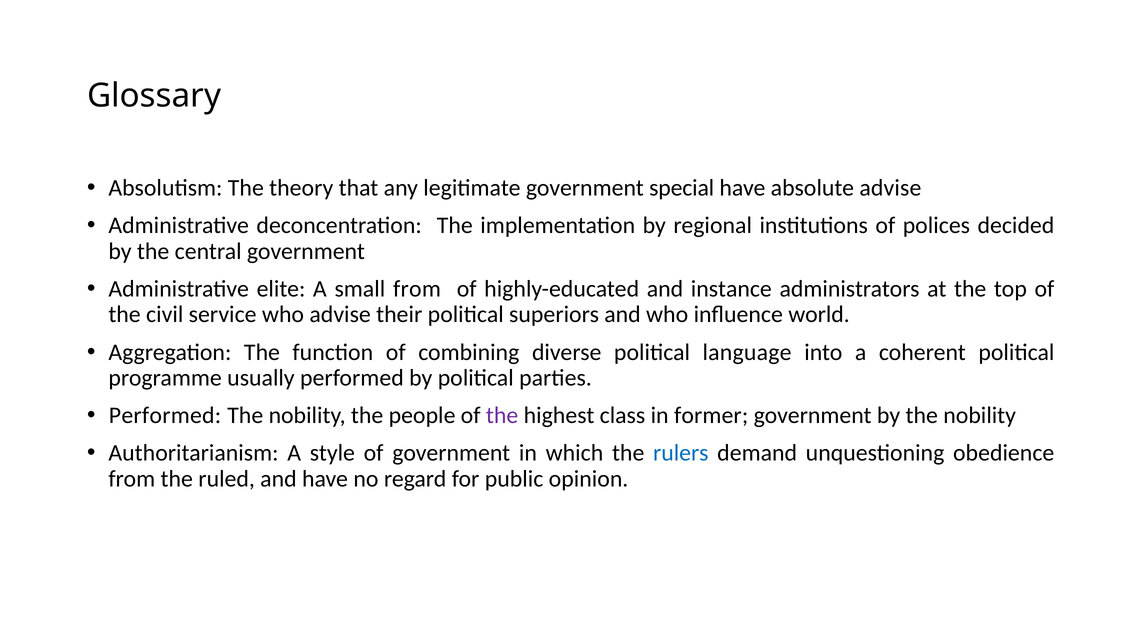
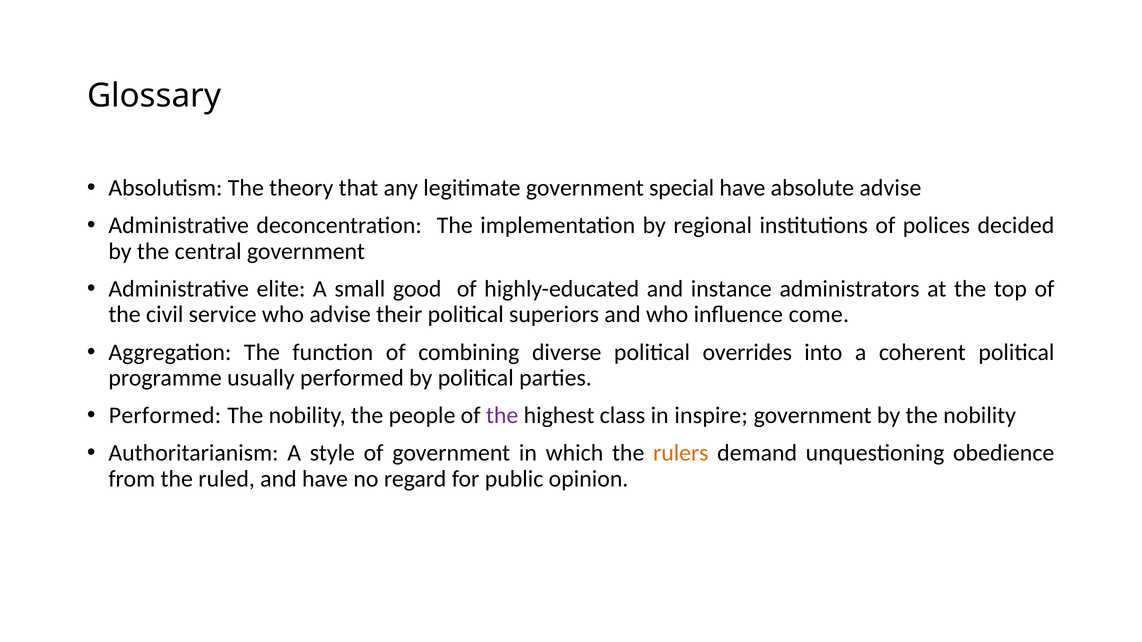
small from: from -> good
world: world -> come
language: language -> overrides
former: former -> inspire
rulers colour: blue -> orange
